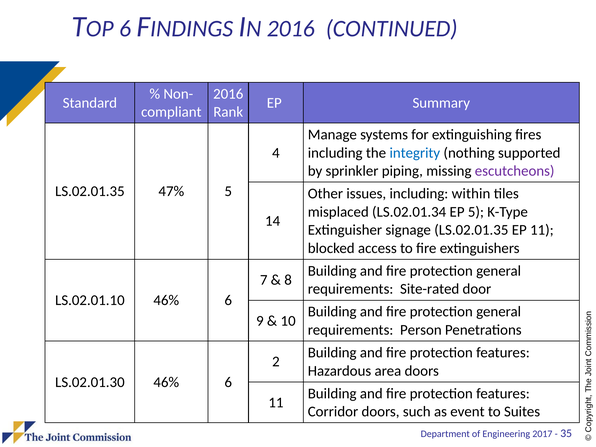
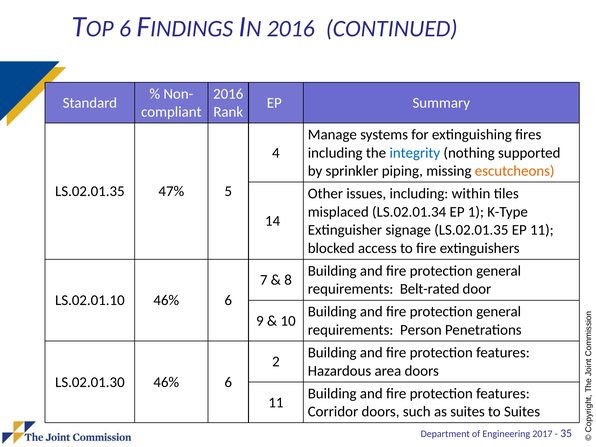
escutcheons colour: purple -> orange
EP 5: 5 -> 1
Site-rated: Site-rated -> Belt-rated
as event: event -> suites
